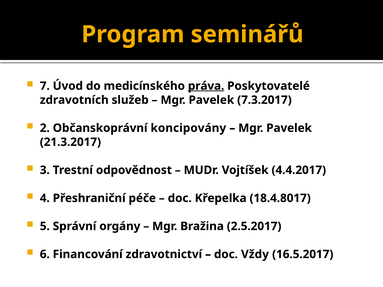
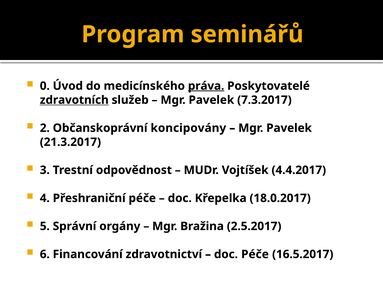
7: 7 -> 0
zdravotních underline: none -> present
18.4.8017: 18.4.8017 -> 18.0.2017
doc Vždy: Vždy -> Péče
